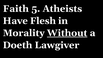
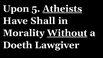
Faith: Faith -> Upon
Atheists underline: none -> present
Flesh: Flesh -> Shall
